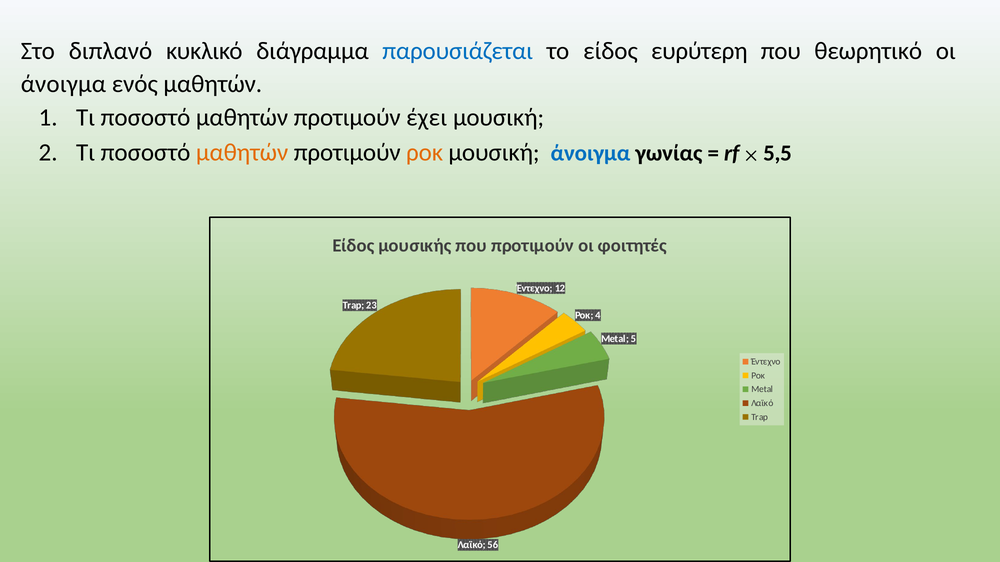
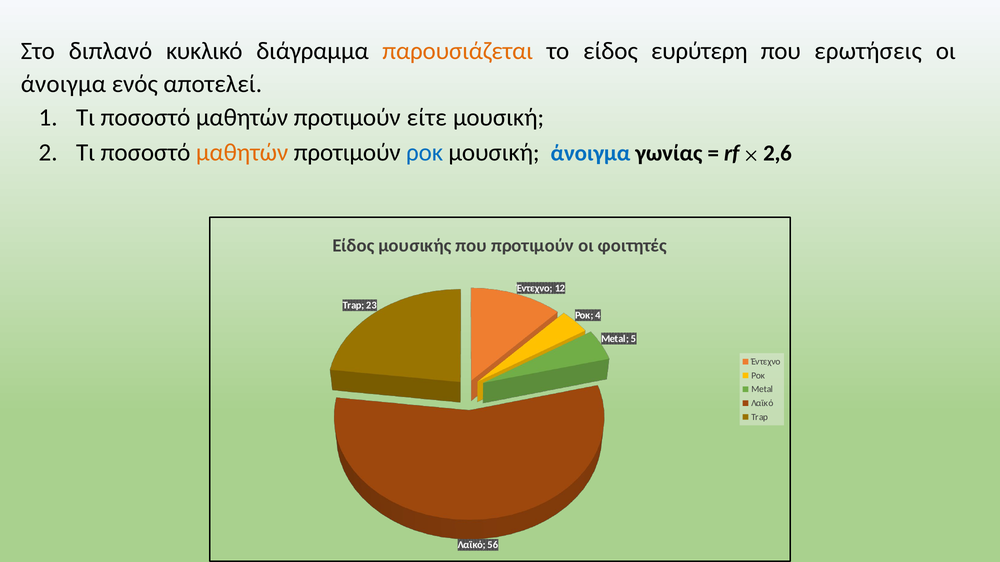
παρουσιάζεται colour: blue -> orange
θεωρητικό: θεωρητικό -> ερωτήσεις
ενός μαθητών: μαθητών -> αποτελεί
έχει: έχει -> είτε
ροκ at (425, 152) colour: orange -> blue
5,5: 5,5 -> 2,6
